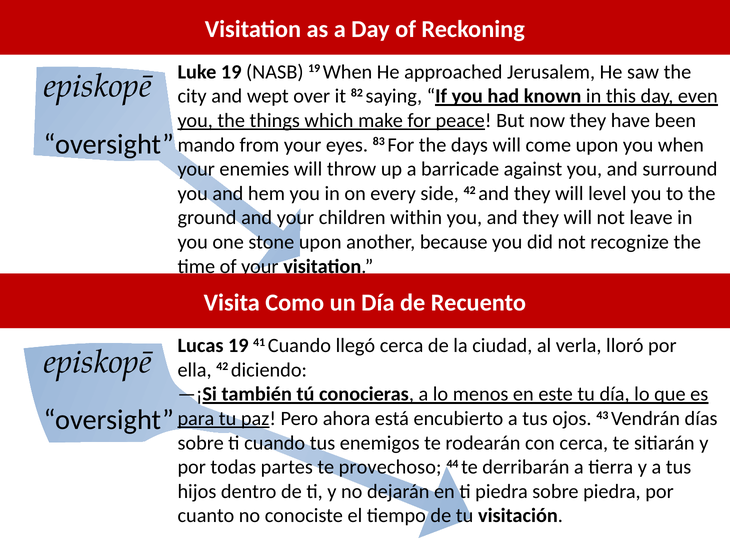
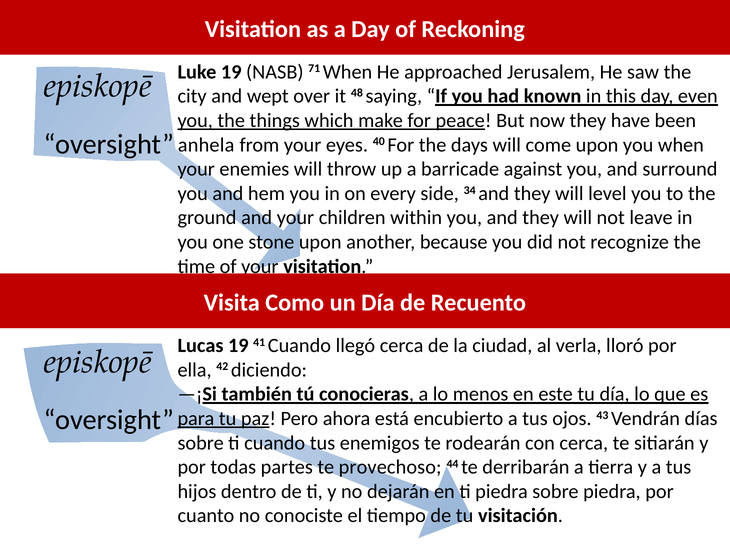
NASB 19: 19 -> 71
82: 82 -> 48
mando: mando -> anhela
83: 83 -> 40
side 42: 42 -> 34
